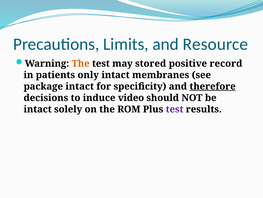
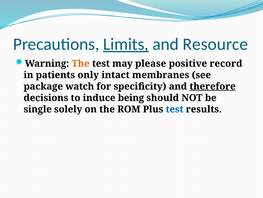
Limits underline: none -> present
stored: stored -> please
package intact: intact -> watch
video: video -> being
intact at (38, 109): intact -> single
test at (175, 109) colour: purple -> blue
